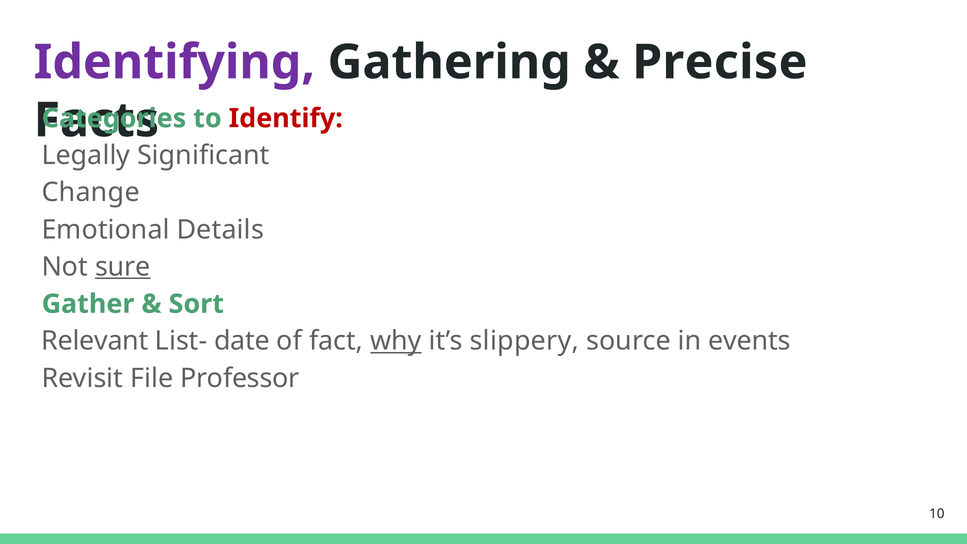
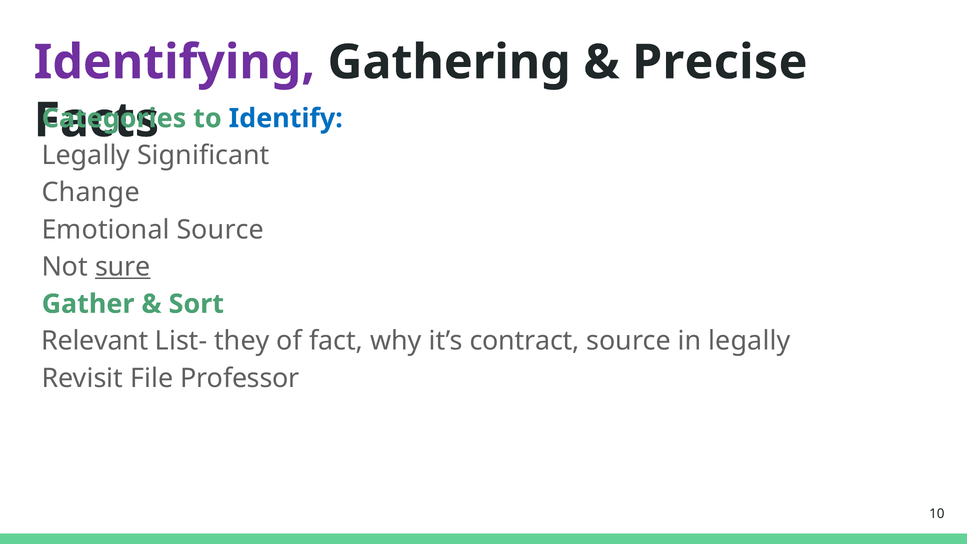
Identify colour: red -> blue
Emotional Details: Details -> Source
date: date -> they
why underline: present -> none
slippery: slippery -> contract
in events: events -> legally
